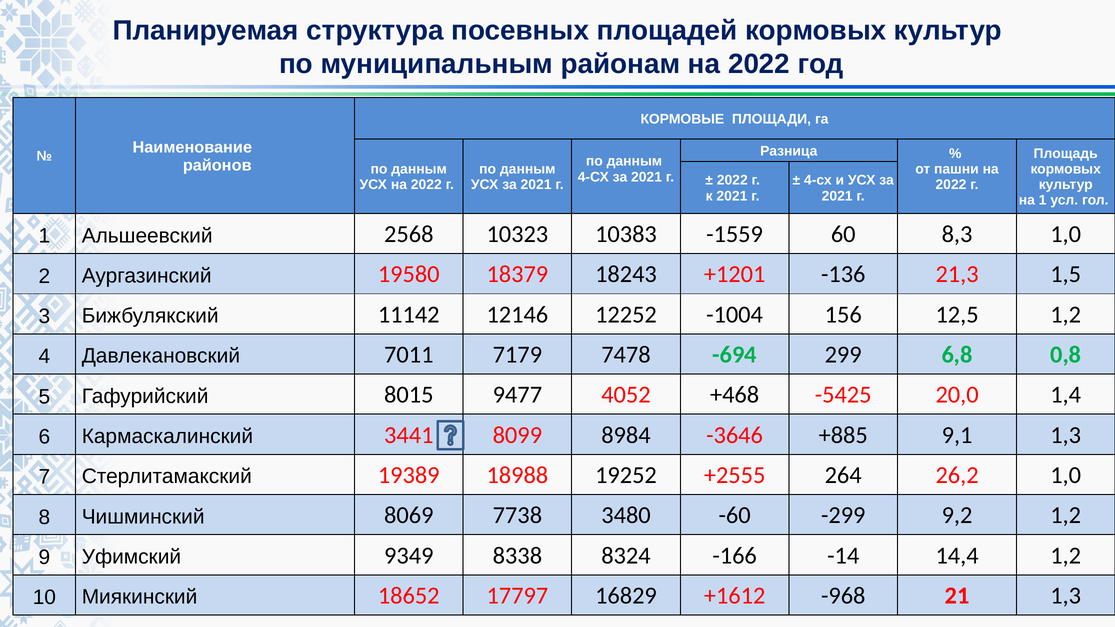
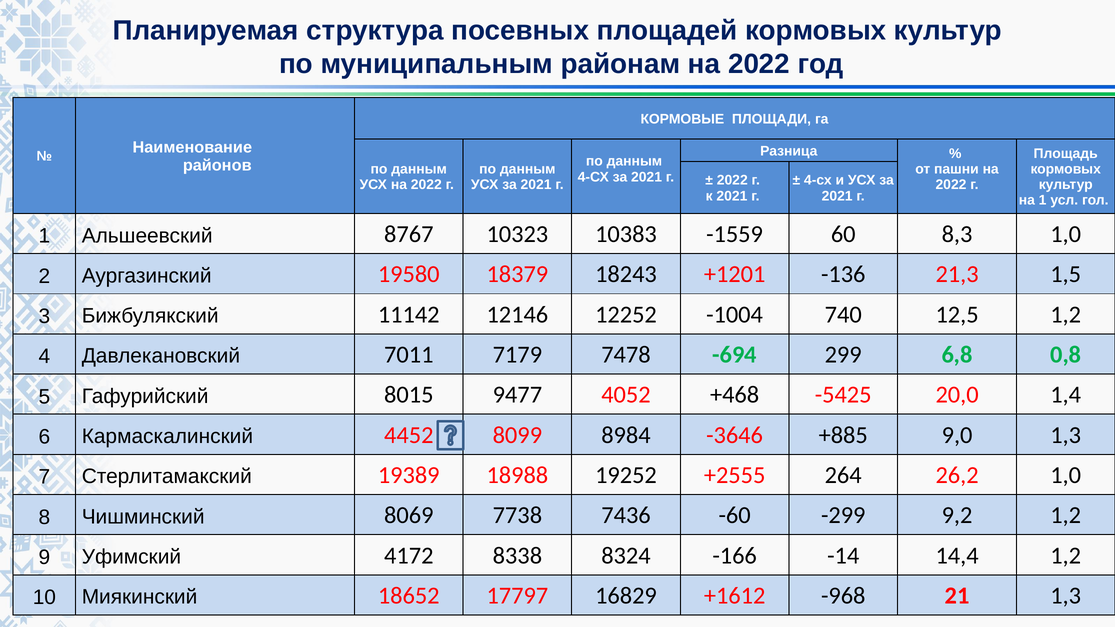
2568: 2568 -> 8767
156: 156 -> 740
3441: 3441 -> 4452
9,1: 9,1 -> 9,0
3480: 3480 -> 7436
9349: 9349 -> 4172
